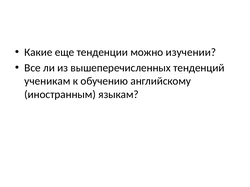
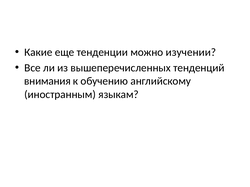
ученикам: ученикам -> внимания
